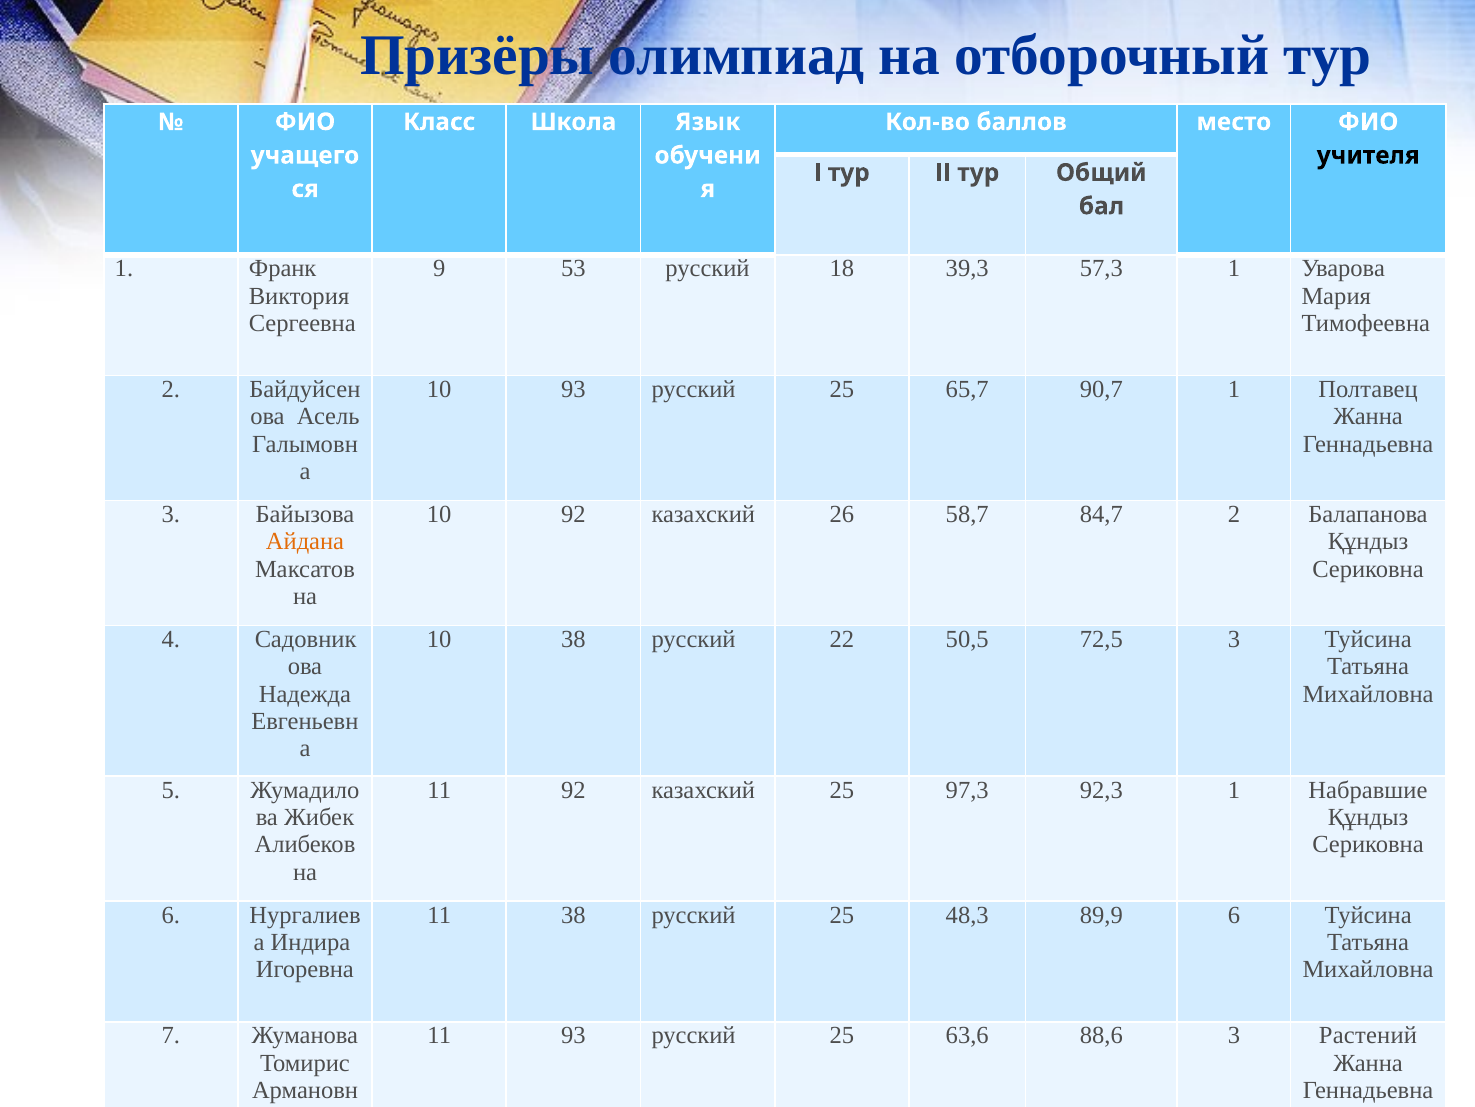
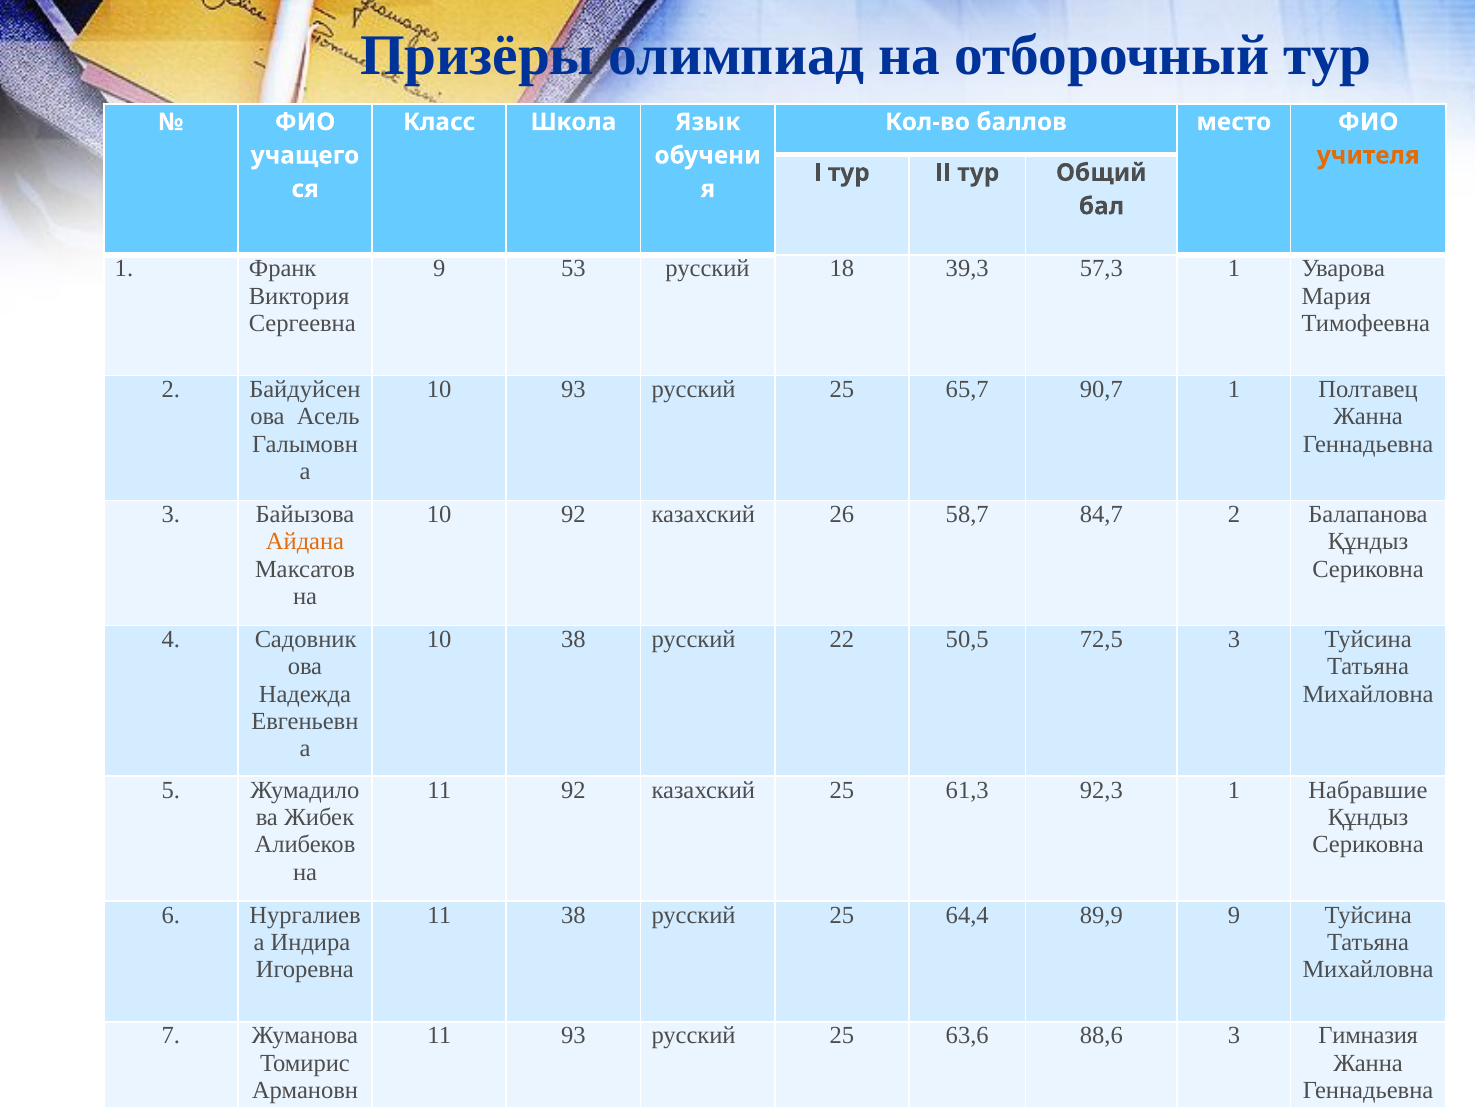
учителя colour: black -> orange
97,3: 97,3 -> 61,3
48,3: 48,3 -> 64,4
89,9 6: 6 -> 9
Растений: Растений -> Гимназия
